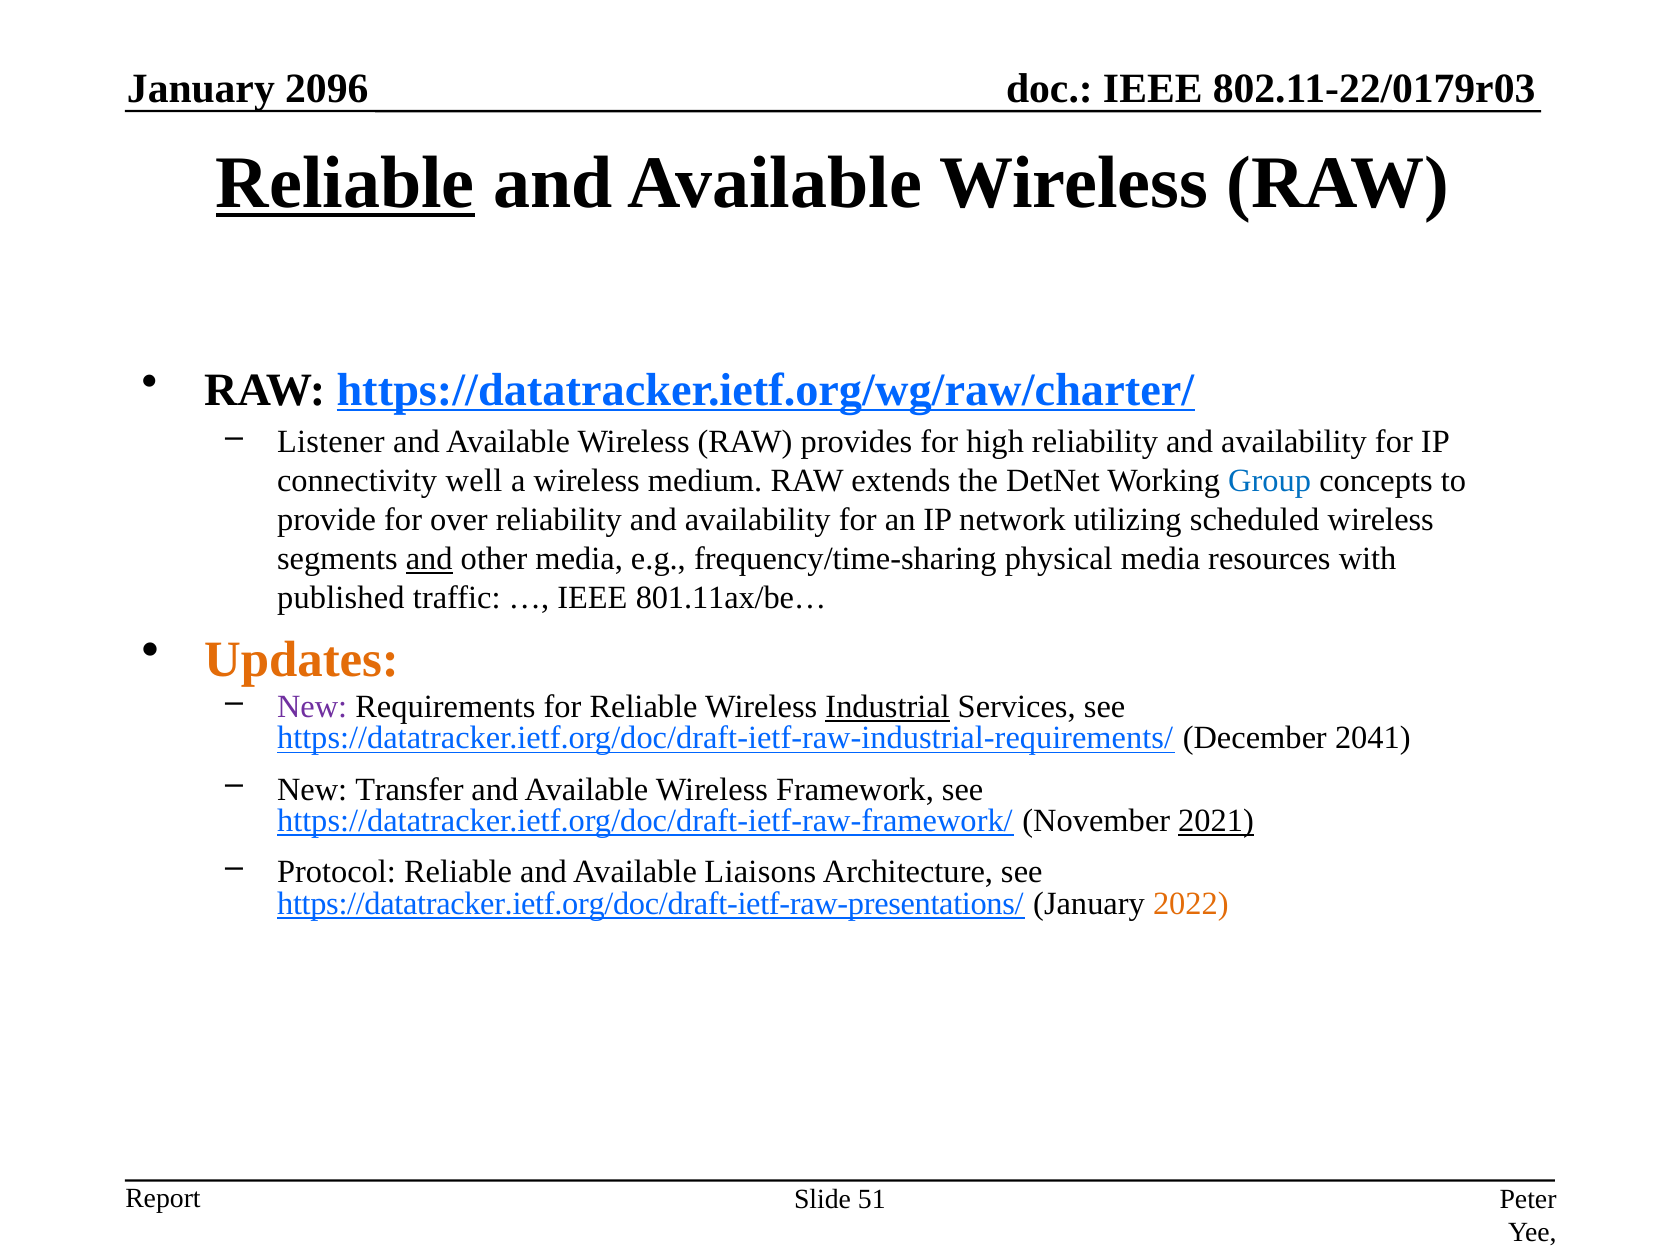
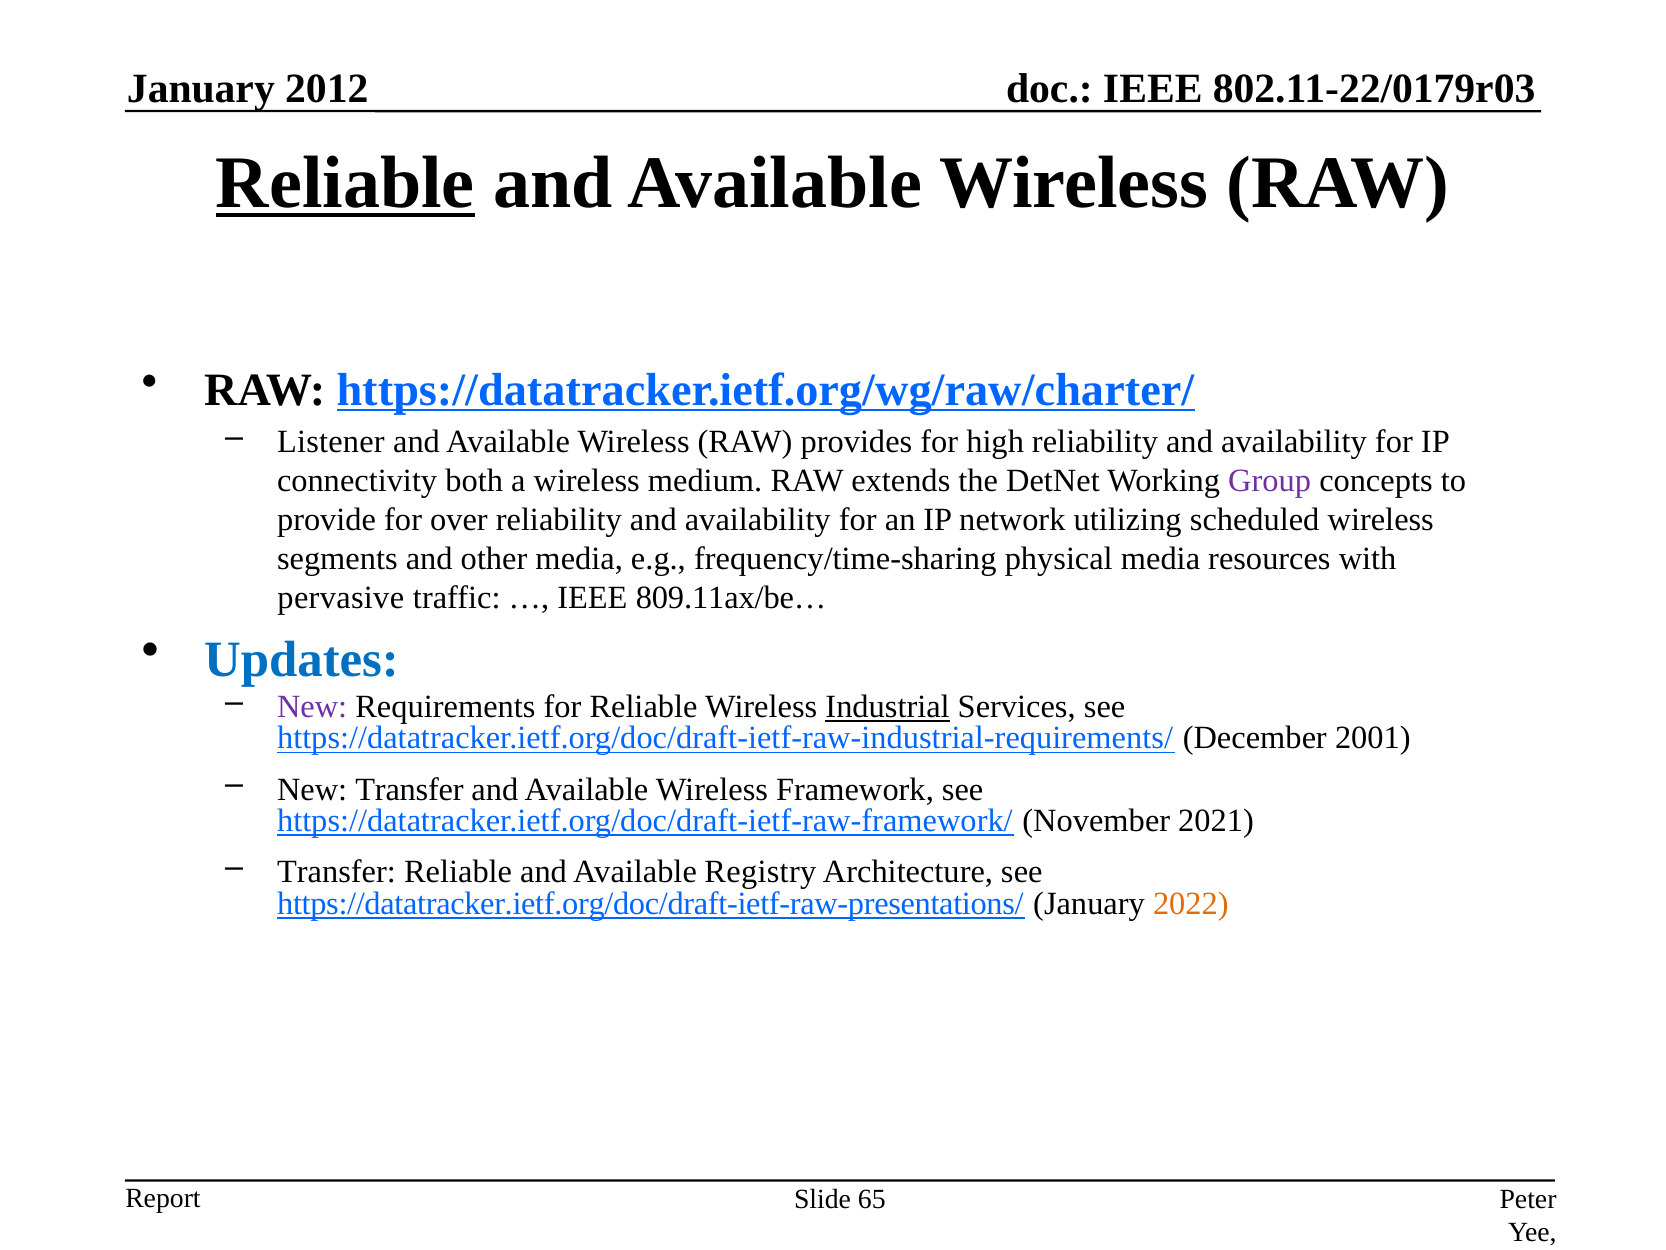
2096: 2096 -> 2012
well: well -> both
Group colour: blue -> purple
and at (429, 559) underline: present -> none
published: published -> pervasive
801.11ax/be…: 801.11ax/be… -> 809.11ax/be…
Updates colour: orange -> blue
2041: 2041 -> 2001
2021 underline: present -> none
Protocol at (336, 872): Protocol -> Transfer
Liaisons: Liaisons -> Registry
51: 51 -> 65
